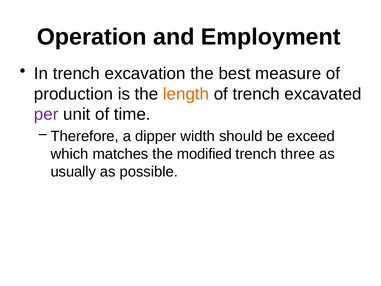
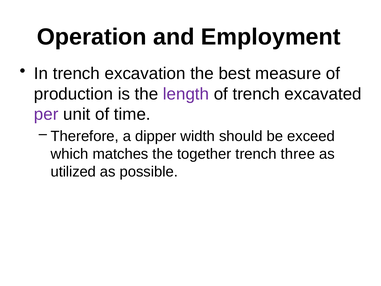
length colour: orange -> purple
modified: modified -> together
usually: usually -> utilized
